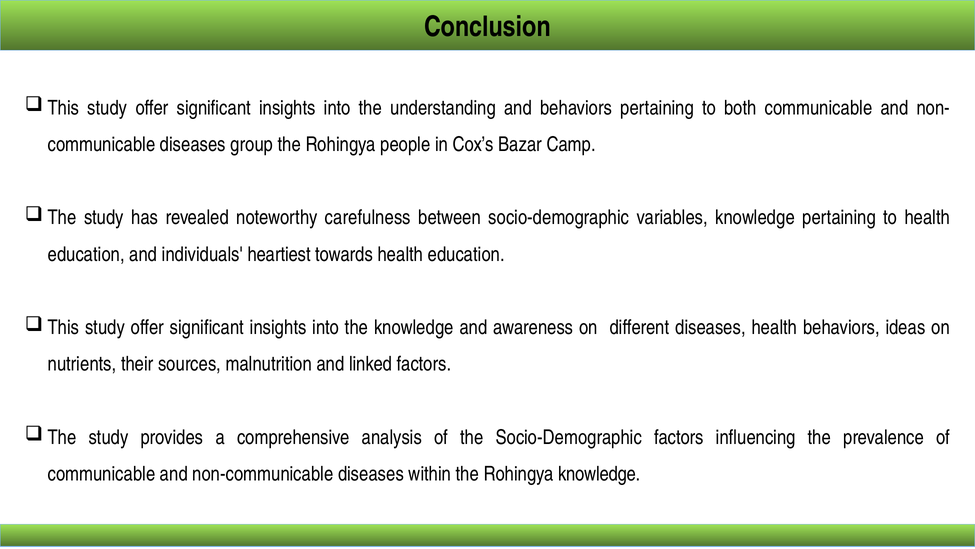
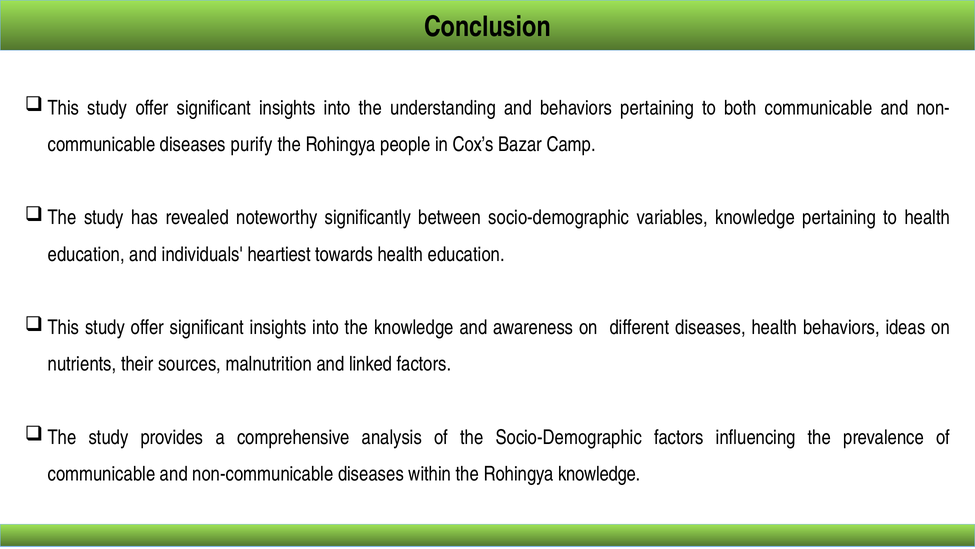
group: group -> purify
carefulness: carefulness -> significantly
